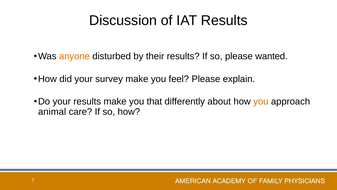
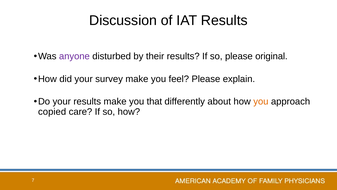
anyone colour: orange -> purple
wanted: wanted -> original
animal: animal -> copied
